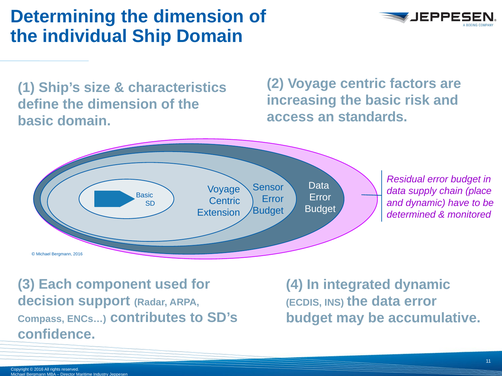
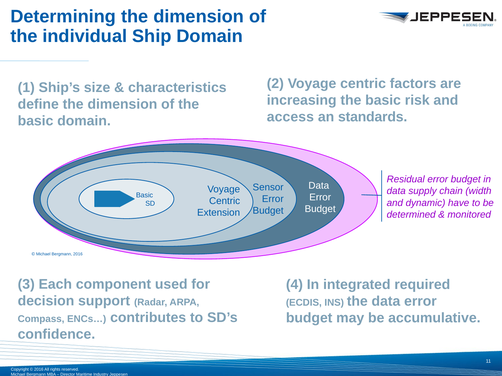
place: place -> width
integrated dynamic: dynamic -> required
